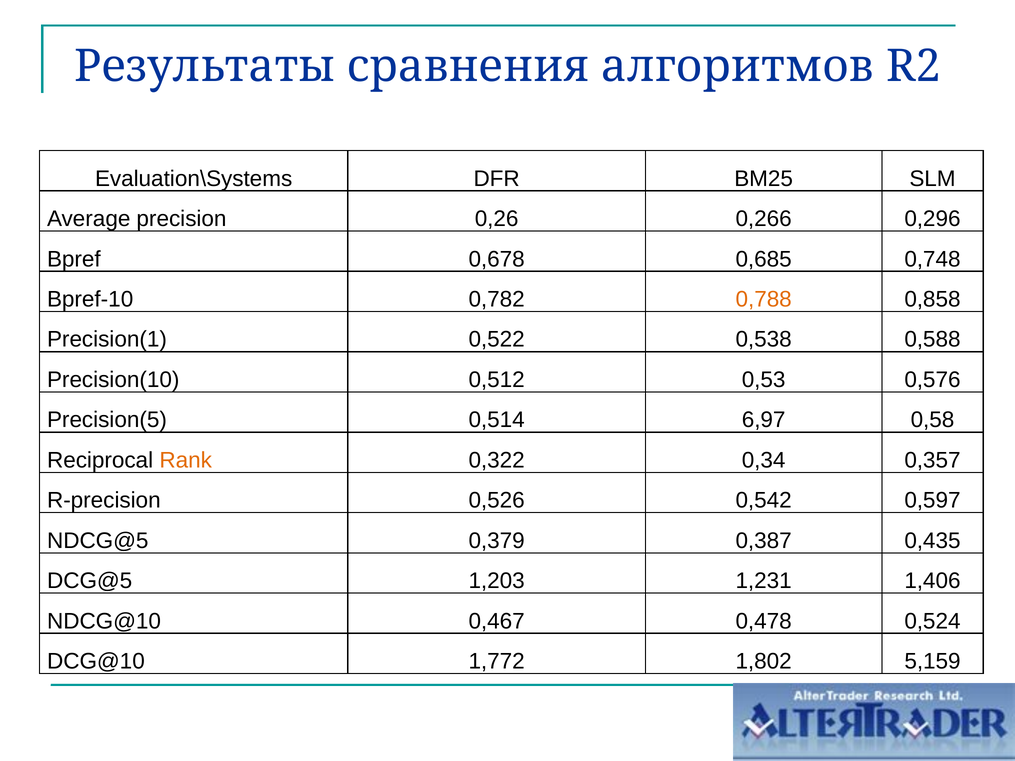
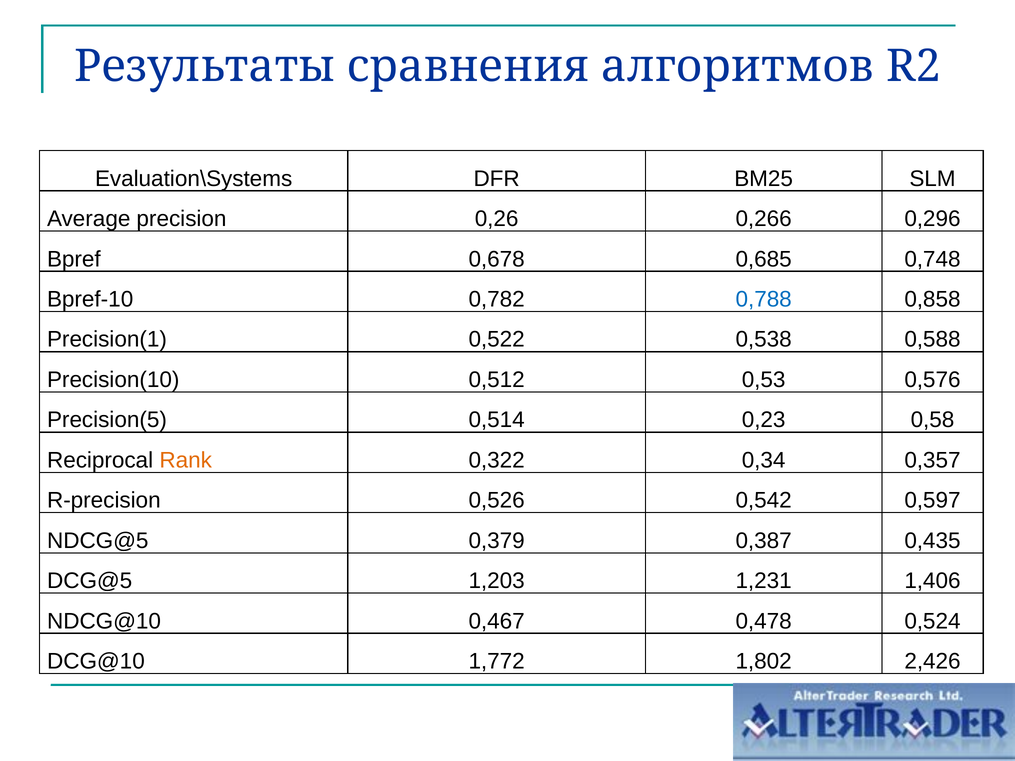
0,788 colour: orange -> blue
6,97: 6,97 -> 0,23
5,159: 5,159 -> 2,426
